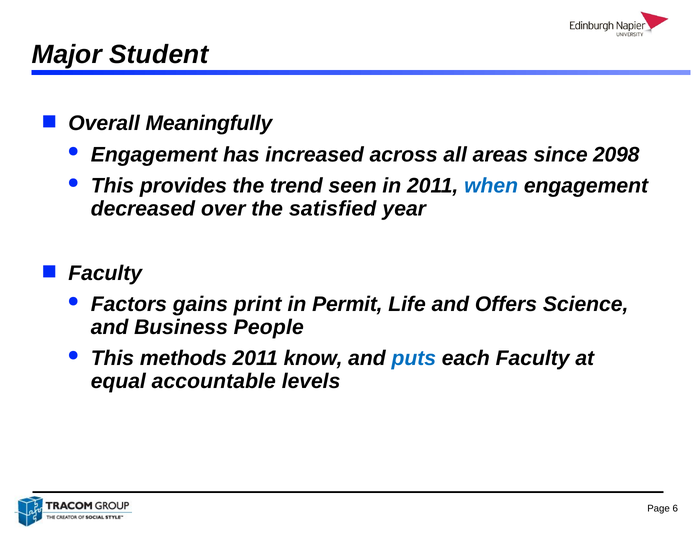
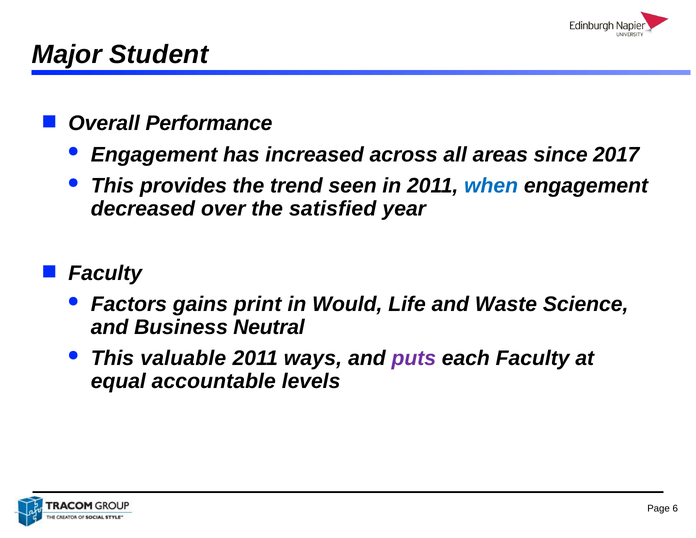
Meaningfully: Meaningfully -> Performance
2098: 2098 -> 2017
Permit: Permit -> Would
Offers: Offers -> Waste
People: People -> Neutral
methods: methods -> valuable
know: know -> ways
puts colour: blue -> purple
